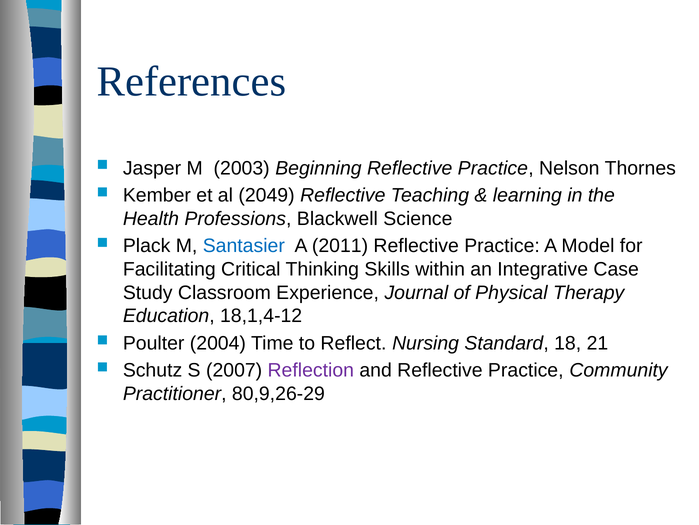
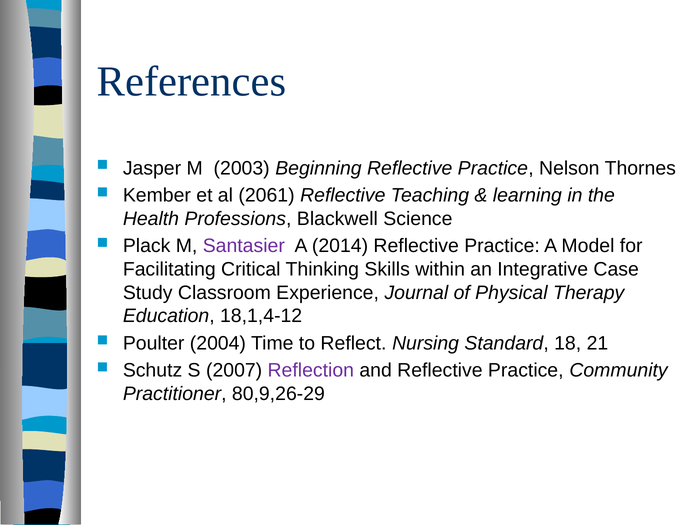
2049: 2049 -> 2061
Santasier colour: blue -> purple
2011: 2011 -> 2014
